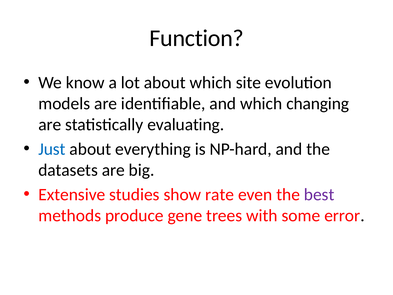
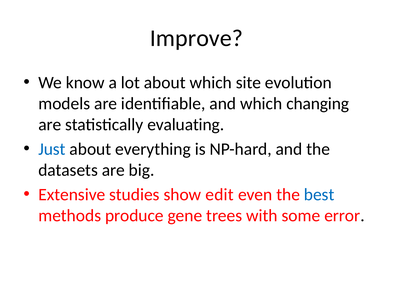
Function: Function -> Improve
rate: rate -> edit
best colour: purple -> blue
